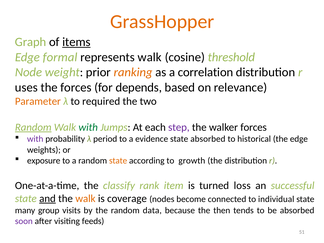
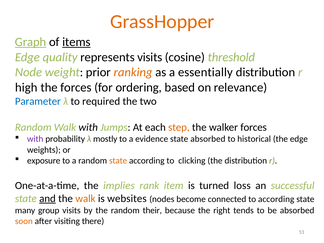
Graph underline: none -> present
formal: formal -> quality
represents walk: walk -> visits
correlation: correlation -> essentially
uses: uses -> high
depends: depends -> ordering
Parameter colour: orange -> blue
Random at (33, 127) underline: present -> none
with at (88, 127) colour: green -> black
step colour: purple -> orange
period: period -> mostly
growth: growth -> clicking
classify: classify -> implies
coverage: coverage -> websites
to individual: individual -> according
data: data -> their
then: then -> right
soon colour: purple -> orange
feeds: feeds -> there
